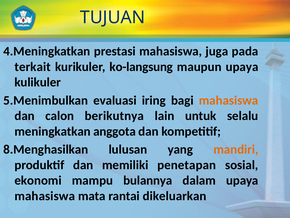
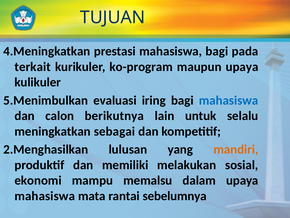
mahasiswa juga: juga -> bagi
ko-langsung: ko-langsung -> ko-program
mahasiswa at (229, 100) colour: orange -> blue
anggota: anggota -> sebagai
8.Menghasilkan: 8.Menghasilkan -> 2.Menghasilkan
penetapan: penetapan -> melakukan
bulannya: bulannya -> memalsu
dikeluarkan: dikeluarkan -> sebelumnya
